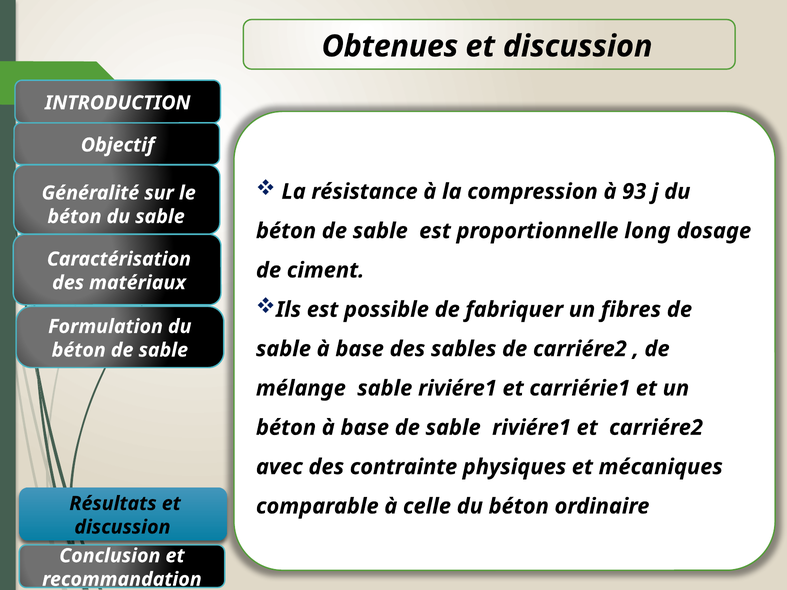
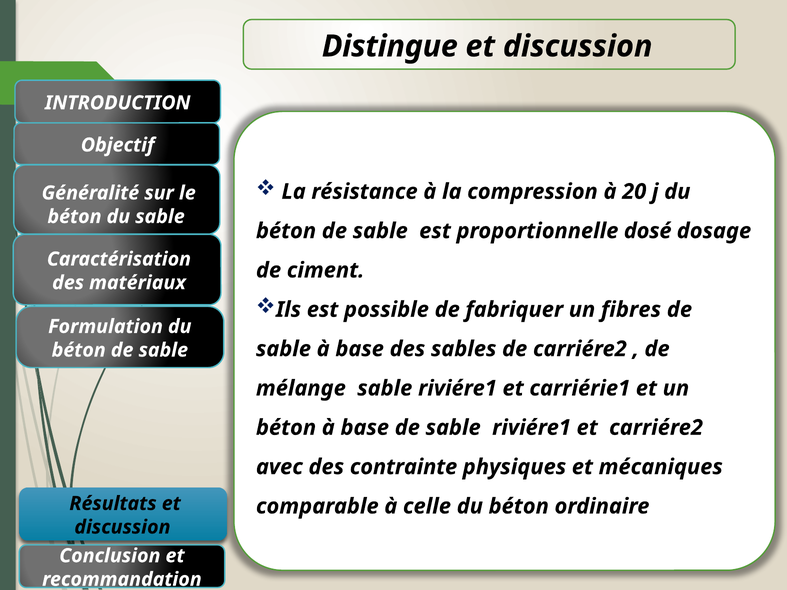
Obtenues: Obtenues -> Distingue
93: 93 -> 20
long: long -> dosé
